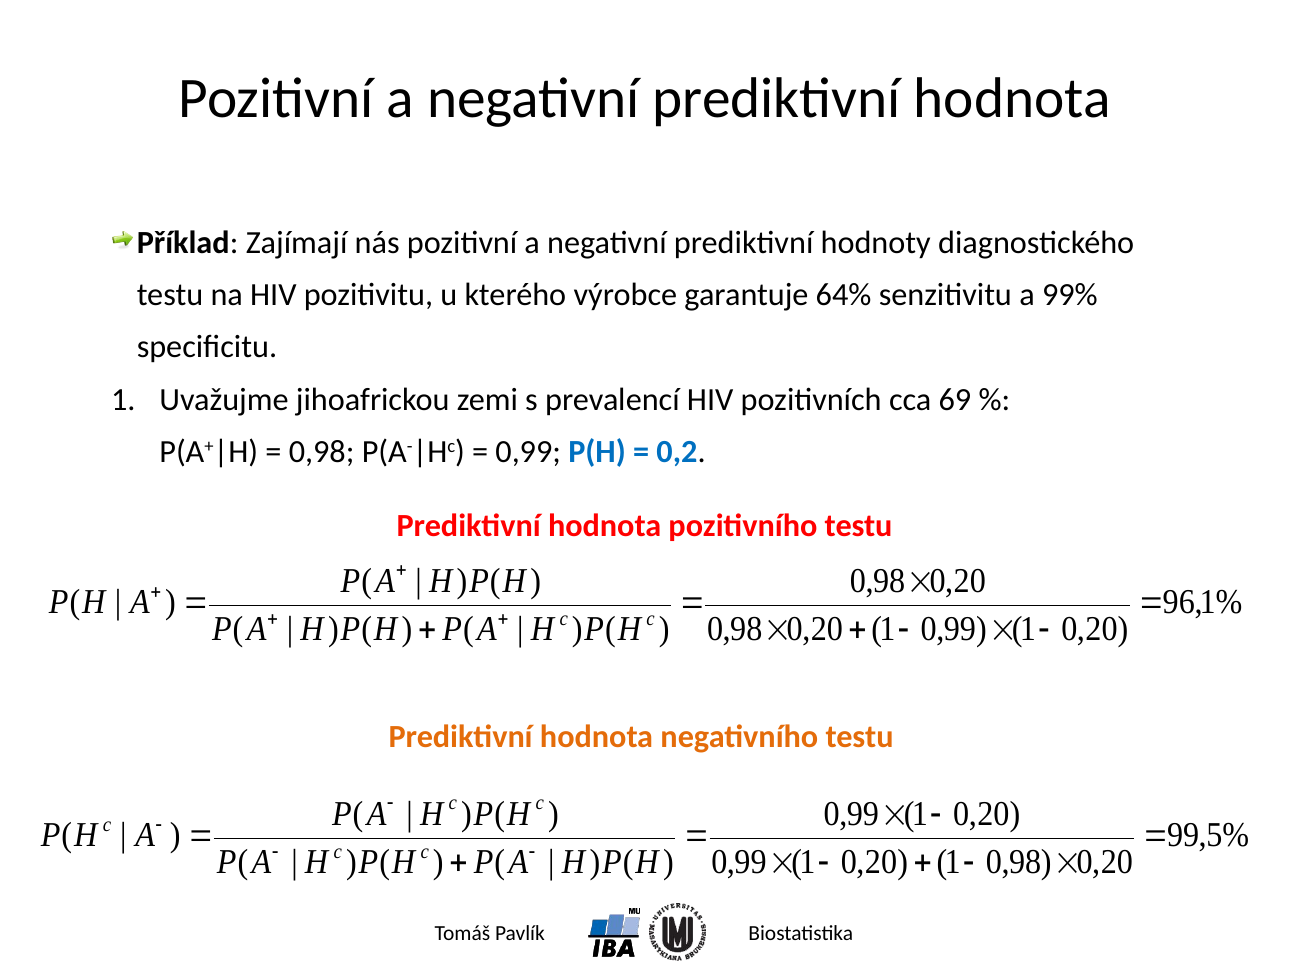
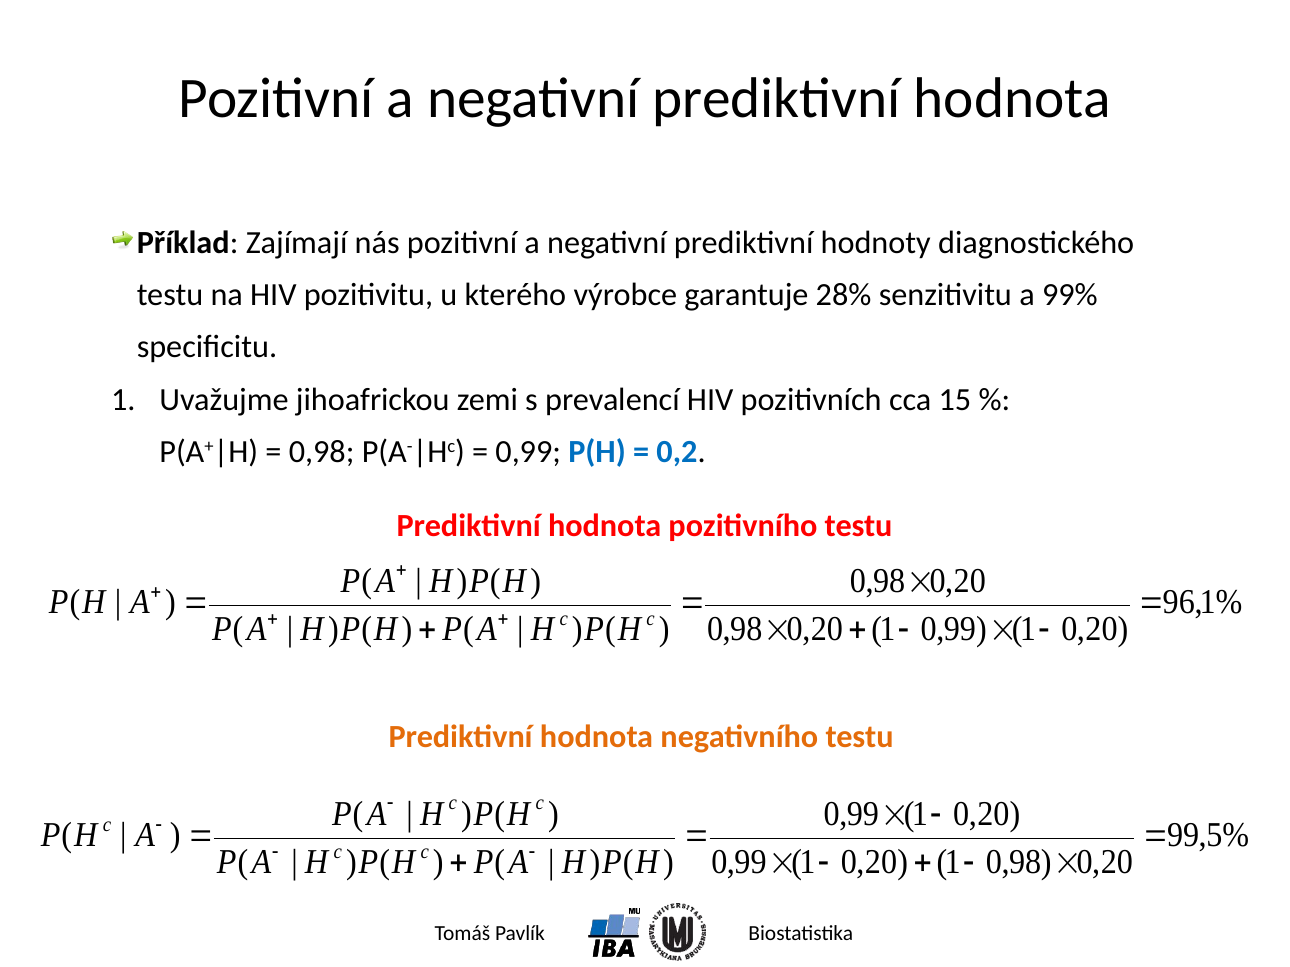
64%: 64% -> 28%
69: 69 -> 15
